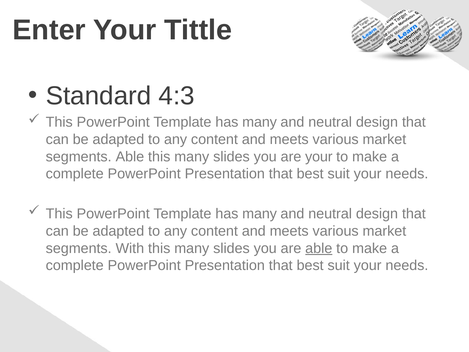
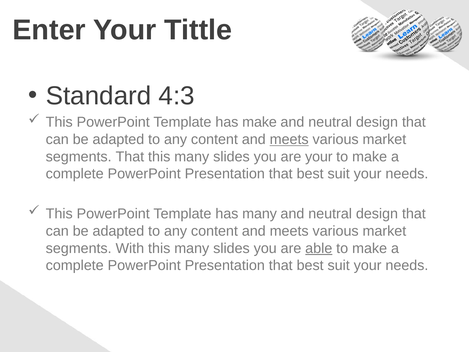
many at (260, 122): many -> make
meets at (289, 139) underline: none -> present
segments Able: Able -> That
